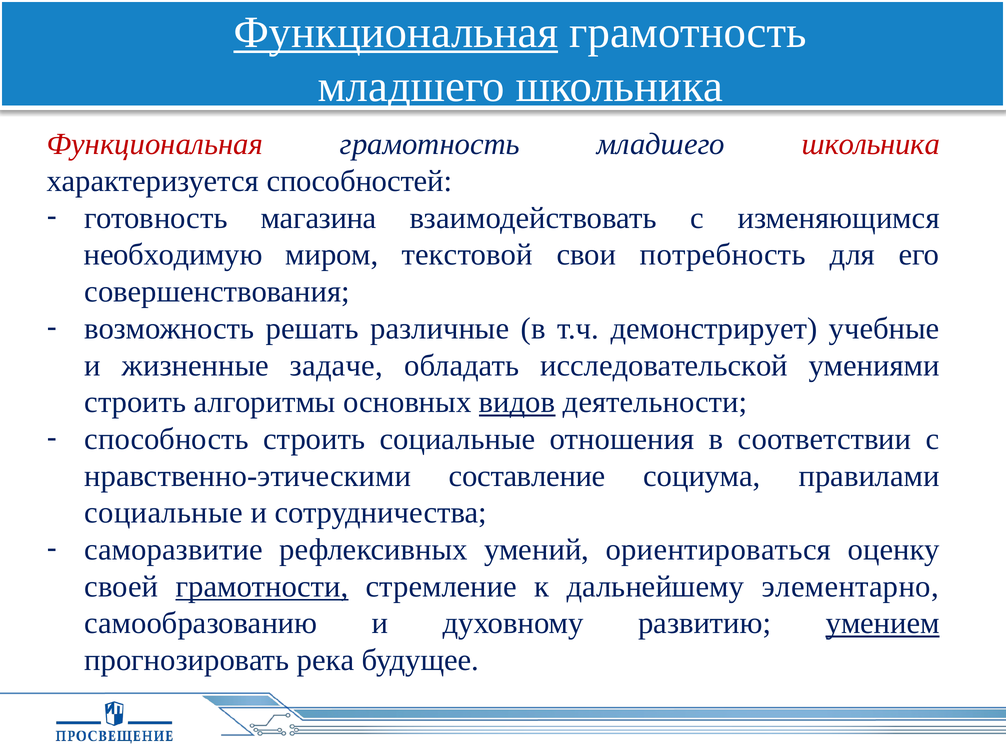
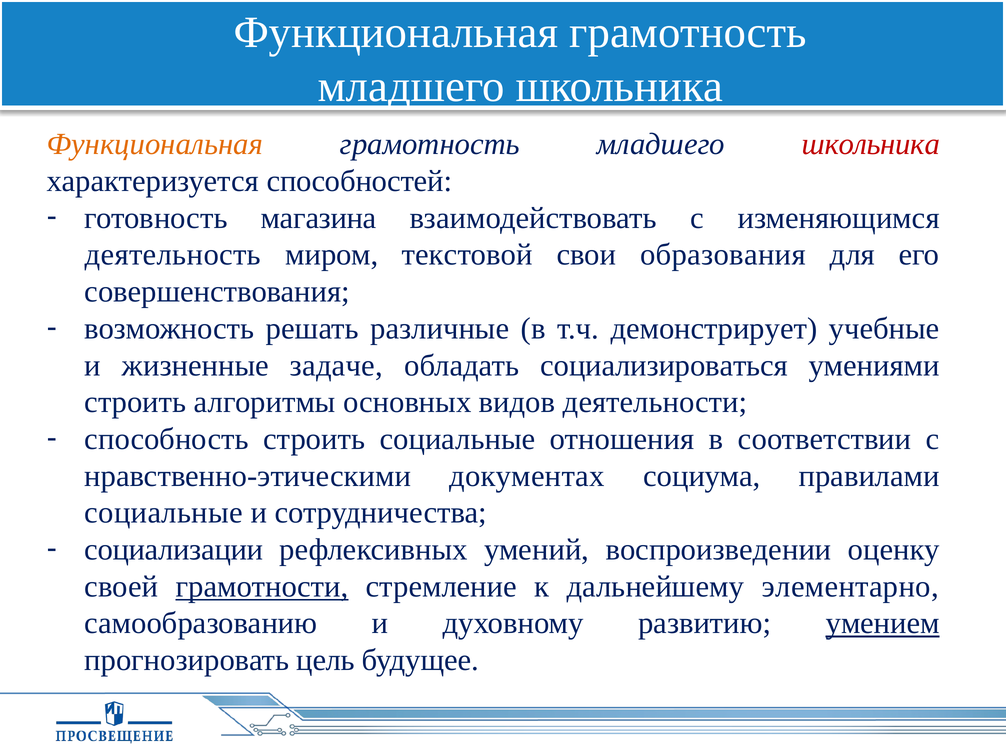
Функциональная at (396, 33) underline: present -> none
Функциональная at (155, 144) colour: red -> orange
необходимую: необходимую -> деятельность
потребность: потребность -> образования
исследовательской: исследовательской -> социализироваться
видов underline: present -> none
составление: составление -> документах
саморазвитие: саморазвитие -> социализации
ориентироваться: ориентироваться -> воспроизведении
река: река -> цель
